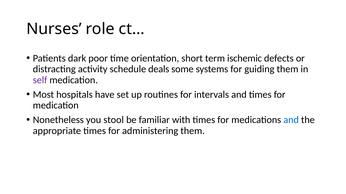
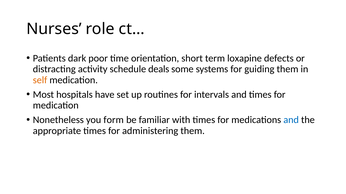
ischemic: ischemic -> loxapine
self colour: purple -> orange
stool: stool -> form
